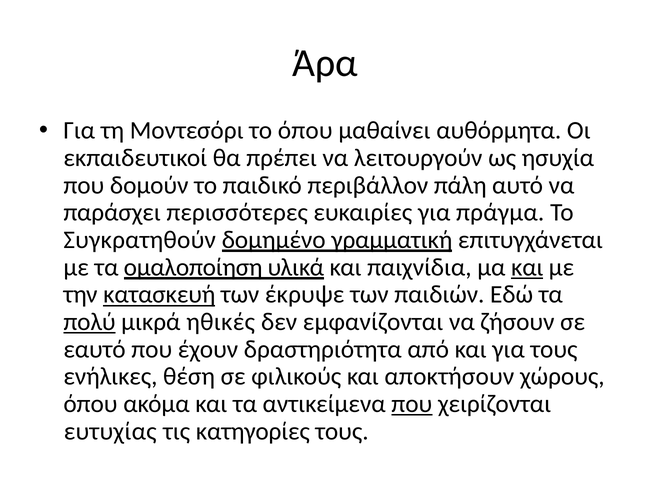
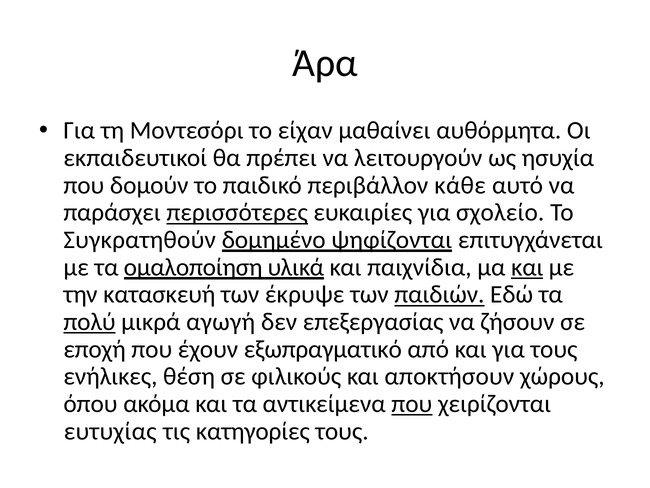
το όπου: όπου -> είχαν
πάλη: πάλη -> κάθε
περισσότερες underline: none -> present
πράγμα: πράγμα -> σχολείο
γραμματική: γραμματική -> ψηφίζονται
κατασκευή underline: present -> none
παιδιών underline: none -> present
ηθικές: ηθικές -> αγωγή
εμφανίζονται: εμφανίζονται -> επεξεργασίας
εαυτό: εαυτό -> εποχή
δραστηριότητα: δραστηριότητα -> εξωπραγματικό
